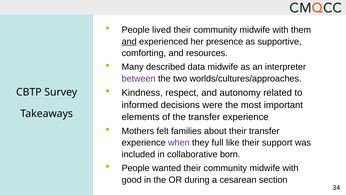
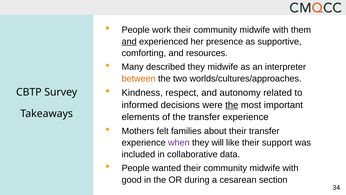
lived: lived -> work
described data: data -> they
between colour: purple -> orange
the at (232, 105) underline: none -> present
full: full -> will
born: born -> data
